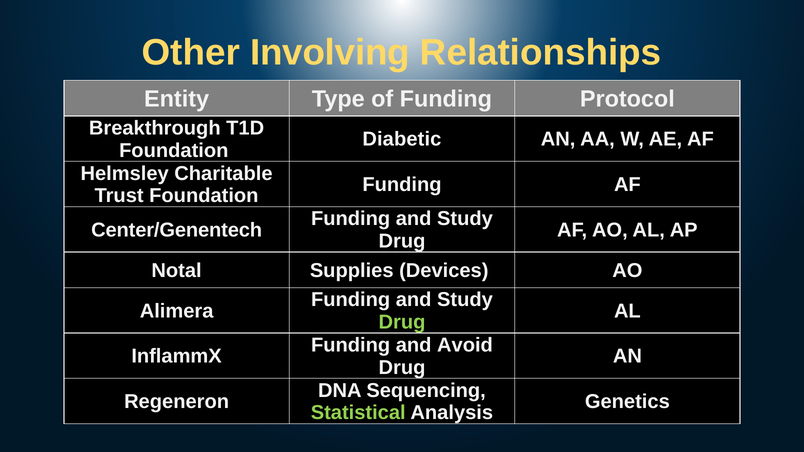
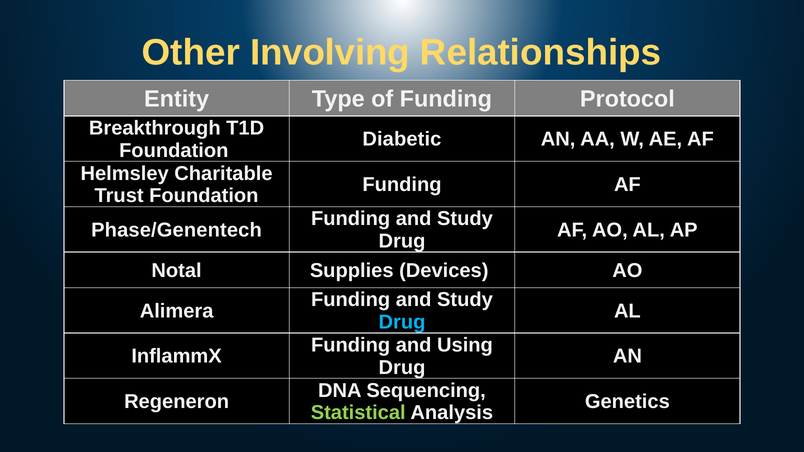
Center/Genentech: Center/Genentech -> Phase/Genentech
Drug at (402, 322) colour: light green -> light blue
Avoid: Avoid -> Using
